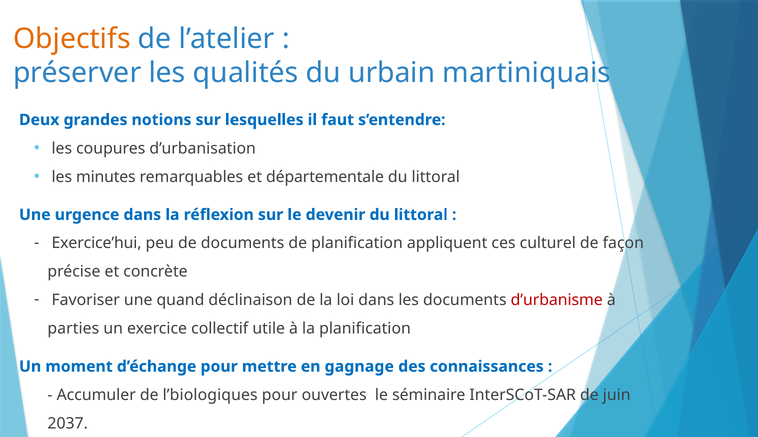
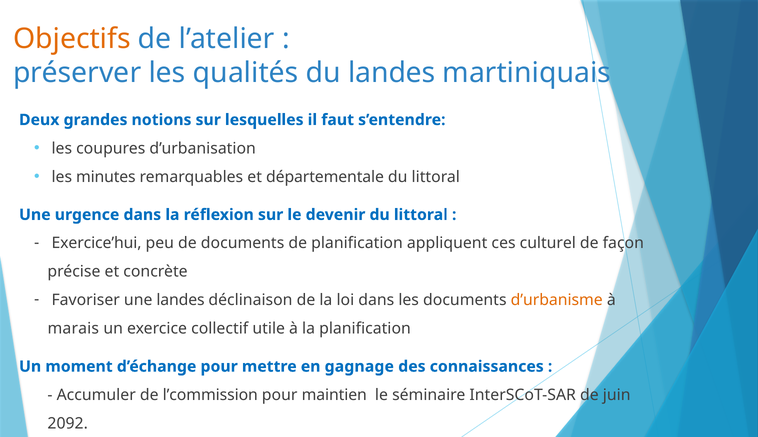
du urbain: urbain -> landes
une quand: quand -> landes
d’urbanisme colour: red -> orange
parties: parties -> marais
l’biologiques: l’biologiques -> l’commission
ouvertes: ouvertes -> maintien
2037: 2037 -> 2092
